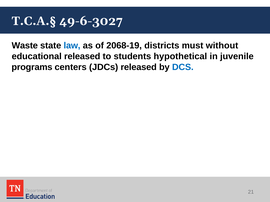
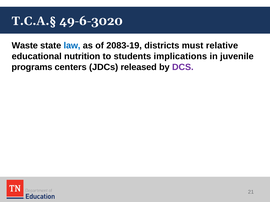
49-6-3027: 49-6-3027 -> 49-6-3020
2068-19: 2068-19 -> 2083-19
without: without -> relative
educational released: released -> nutrition
hypothetical: hypothetical -> implications
DCS colour: blue -> purple
